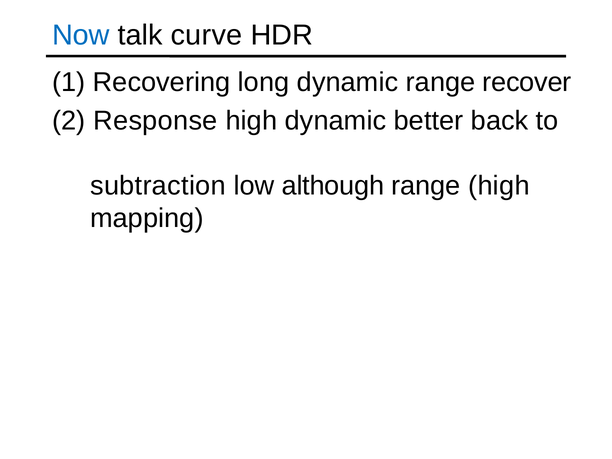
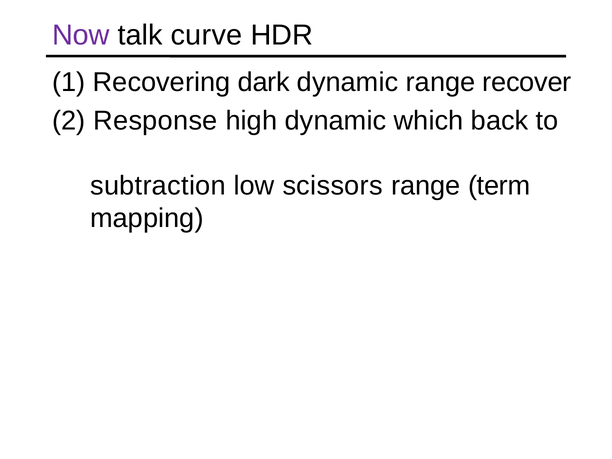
Now colour: blue -> purple
long: long -> dark
better: better -> which
although: although -> scissors
range high: high -> term
